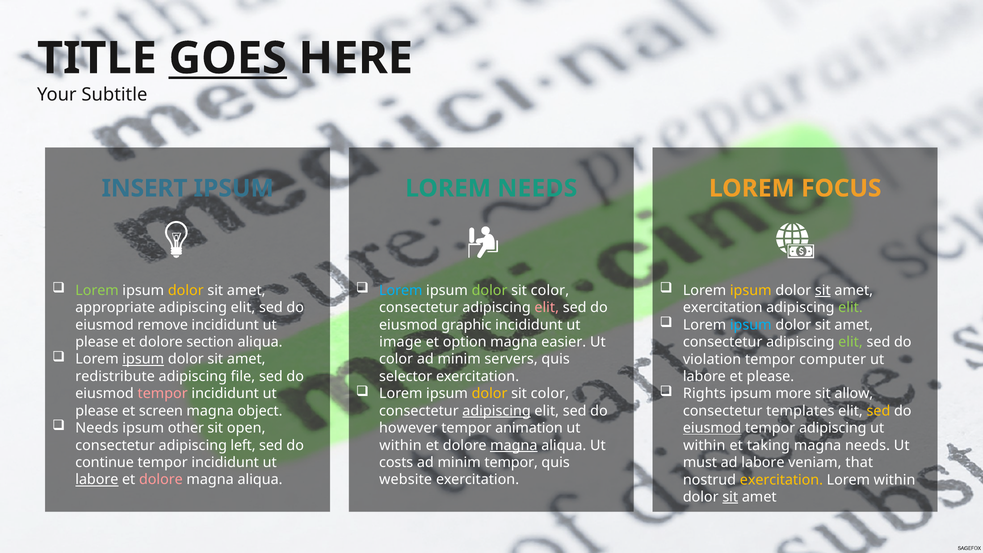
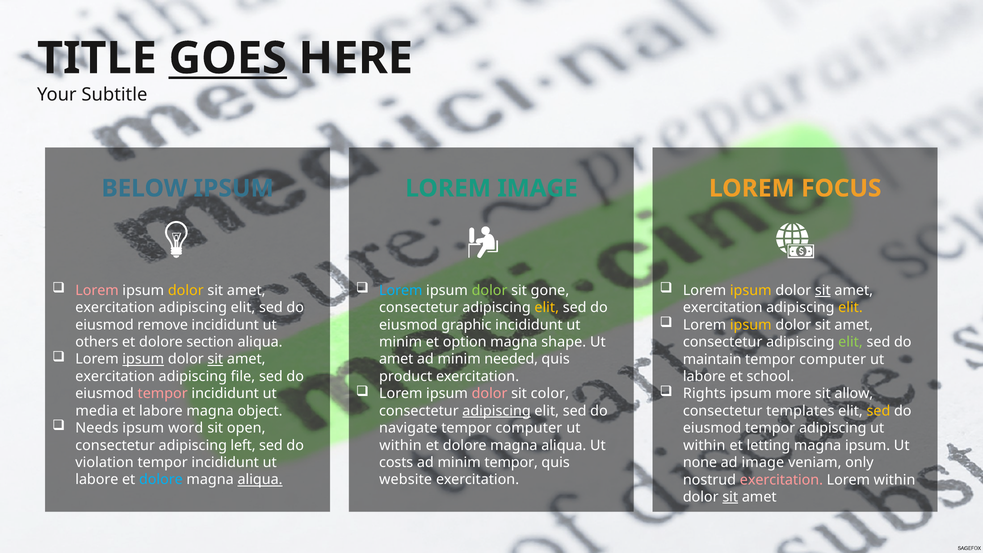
INSERT: INSERT -> BELOW
LOREM NEEDS: NEEDS -> IMAGE
Lorem at (97, 290) colour: light green -> pink
color at (550, 290): color -> gone
appropriate at (115, 308): appropriate -> exercitation
elit at (547, 308) colour: pink -> yellow
elit at (850, 308) colour: light green -> yellow
ipsum at (751, 325) colour: light blue -> yellow
please at (97, 342): please -> others
image at (401, 342): image -> minim
easier: easier -> shape
sit at (215, 359) underline: none -> present
color at (396, 359): color -> amet
servers: servers -> needed
violation: violation -> maintain
redistribute at (115, 376): redistribute -> exercitation
selector: selector -> product
et please: please -> school
dolor at (490, 394) colour: yellow -> pink
please at (97, 411): please -> media
et screen: screen -> labore
other: other -> word
however: however -> navigate
animation at (529, 428): animation -> computer
eiusmod at (712, 428) underline: present -> none
magna at (514, 445) underline: present -> none
taking: taking -> letting
magna needs: needs -> ipsum
continue: continue -> violation
must: must -> none
ad labore: labore -> image
that: that -> only
labore at (97, 480) underline: present -> none
dolore at (161, 480) colour: pink -> light blue
aliqua at (260, 480) underline: none -> present
exercitation at (781, 480) colour: yellow -> pink
